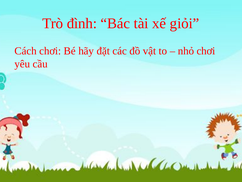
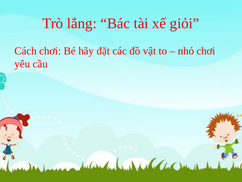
đình: đình -> lắng
